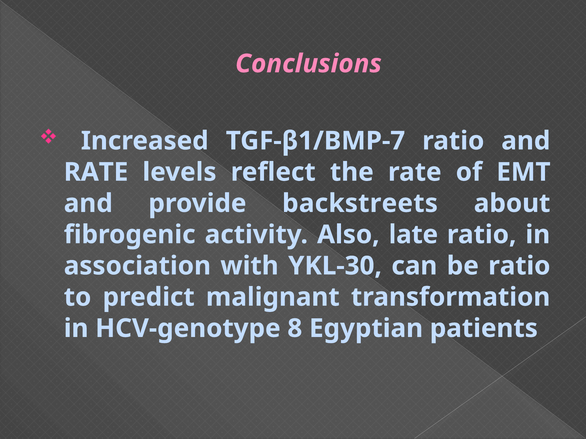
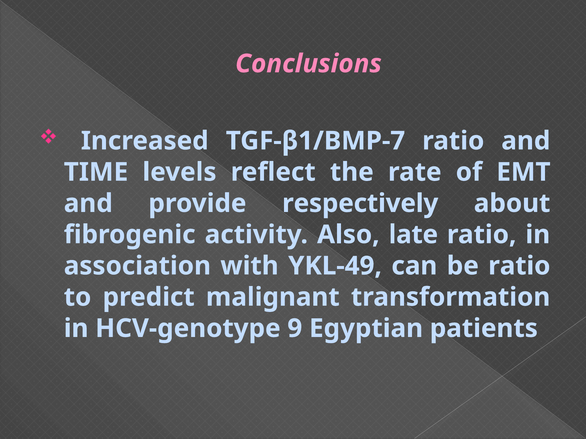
RATE at (96, 172): RATE -> TIME
backstreets: backstreets -> respectively
YKL-30: YKL-30 -> YKL-49
8: 8 -> 9
